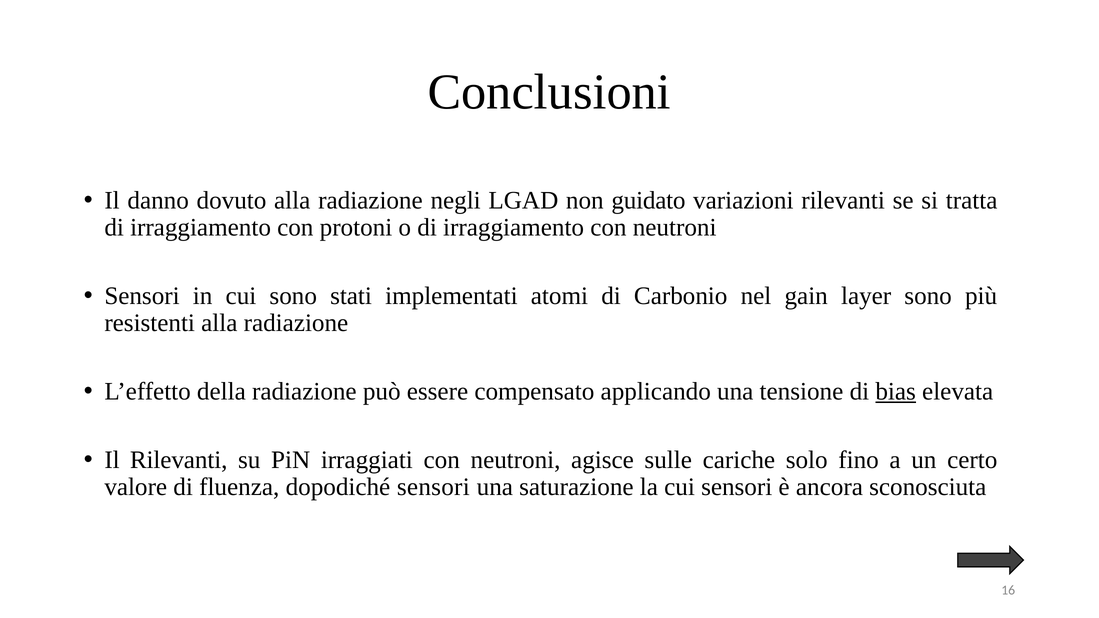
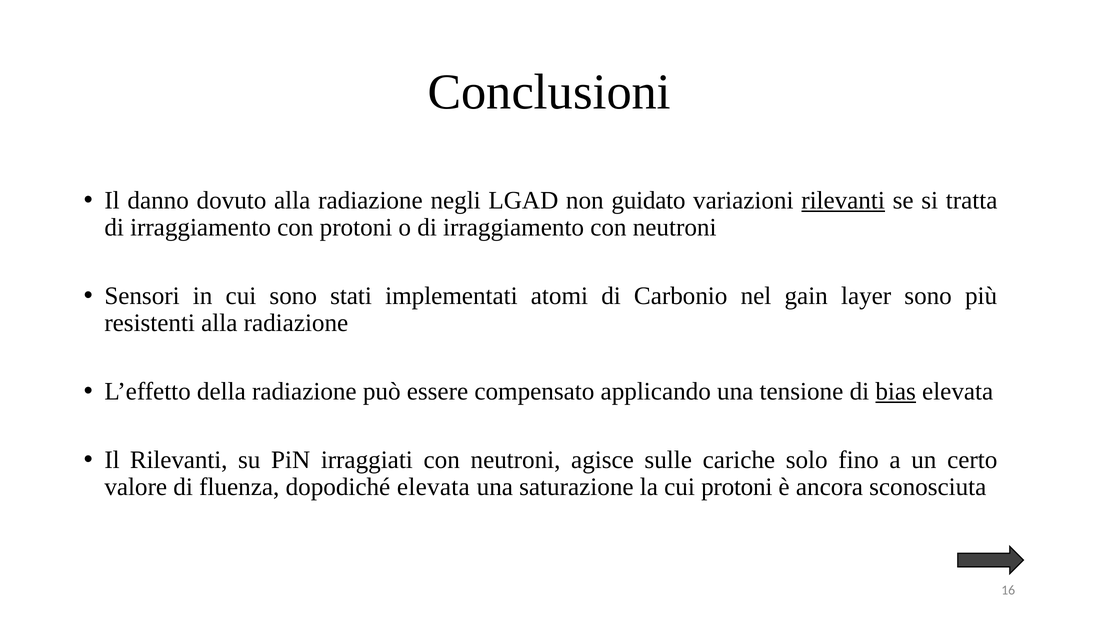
rilevanti at (843, 200) underline: none -> present
dopodiché sensori: sensori -> elevata
cui sensori: sensori -> protoni
